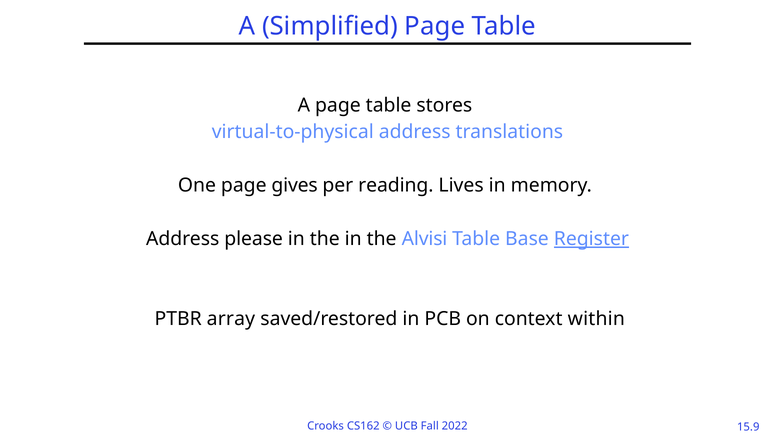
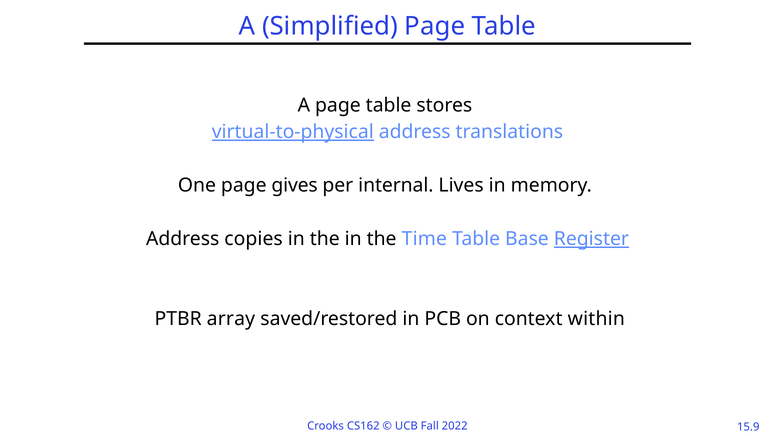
virtual-to-physical underline: none -> present
reading: reading -> internal
please: please -> copies
Alvisi: Alvisi -> Time
